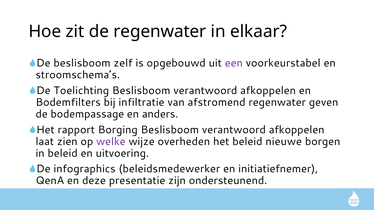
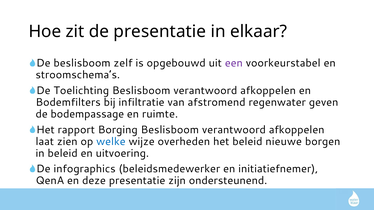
de regenwater: regenwater -> presentatie
anders: anders -> ruimte
welke colour: purple -> blue
